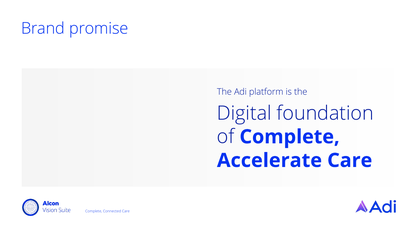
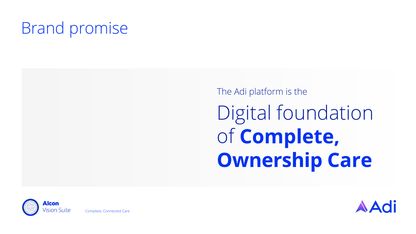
Accelerate: Accelerate -> Ownership
